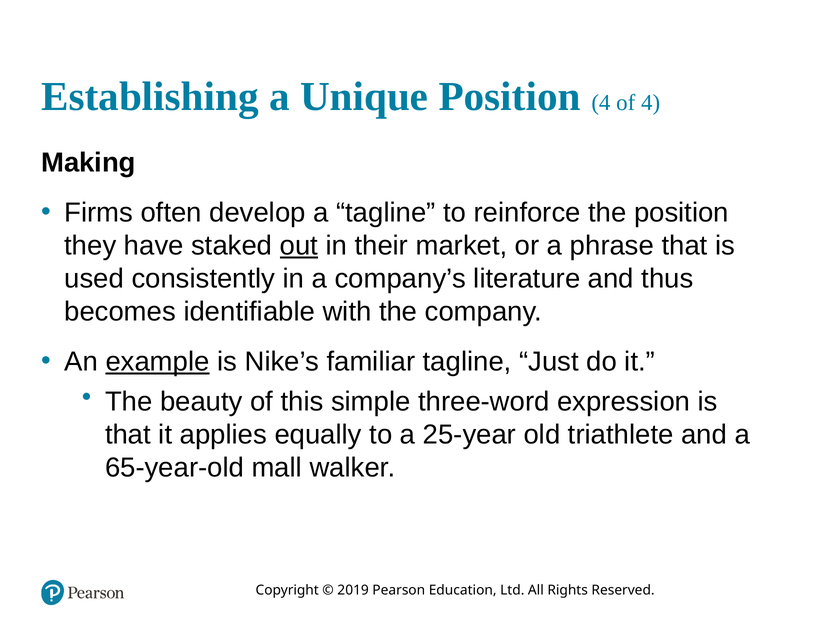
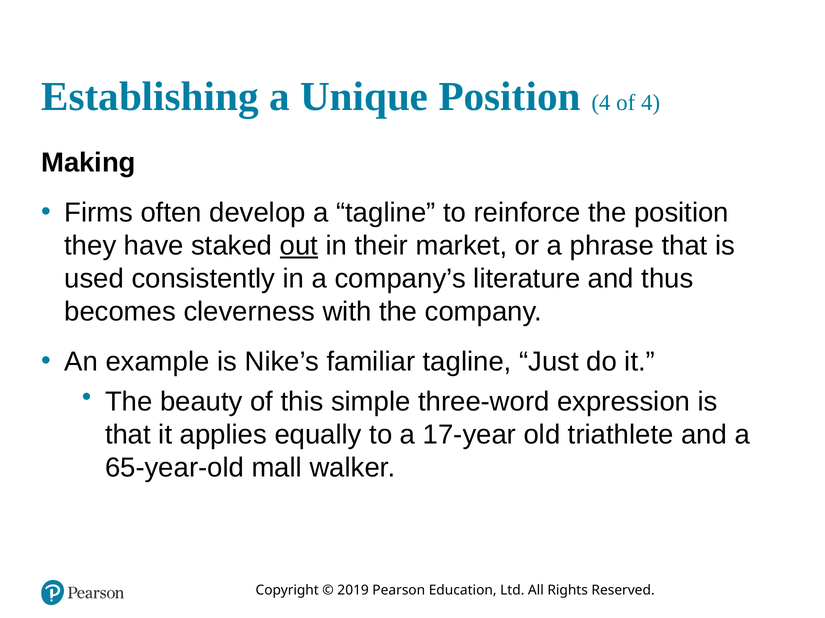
identifiable: identifiable -> cleverness
example underline: present -> none
25-year: 25-year -> 17-year
